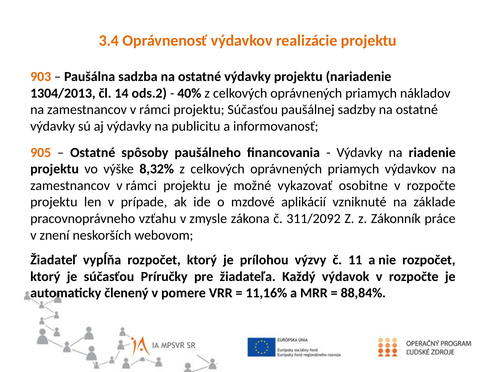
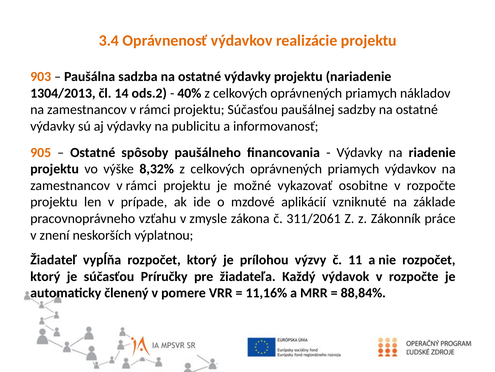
311/2092: 311/2092 -> 311/2061
webovom: webovom -> výplatnou
